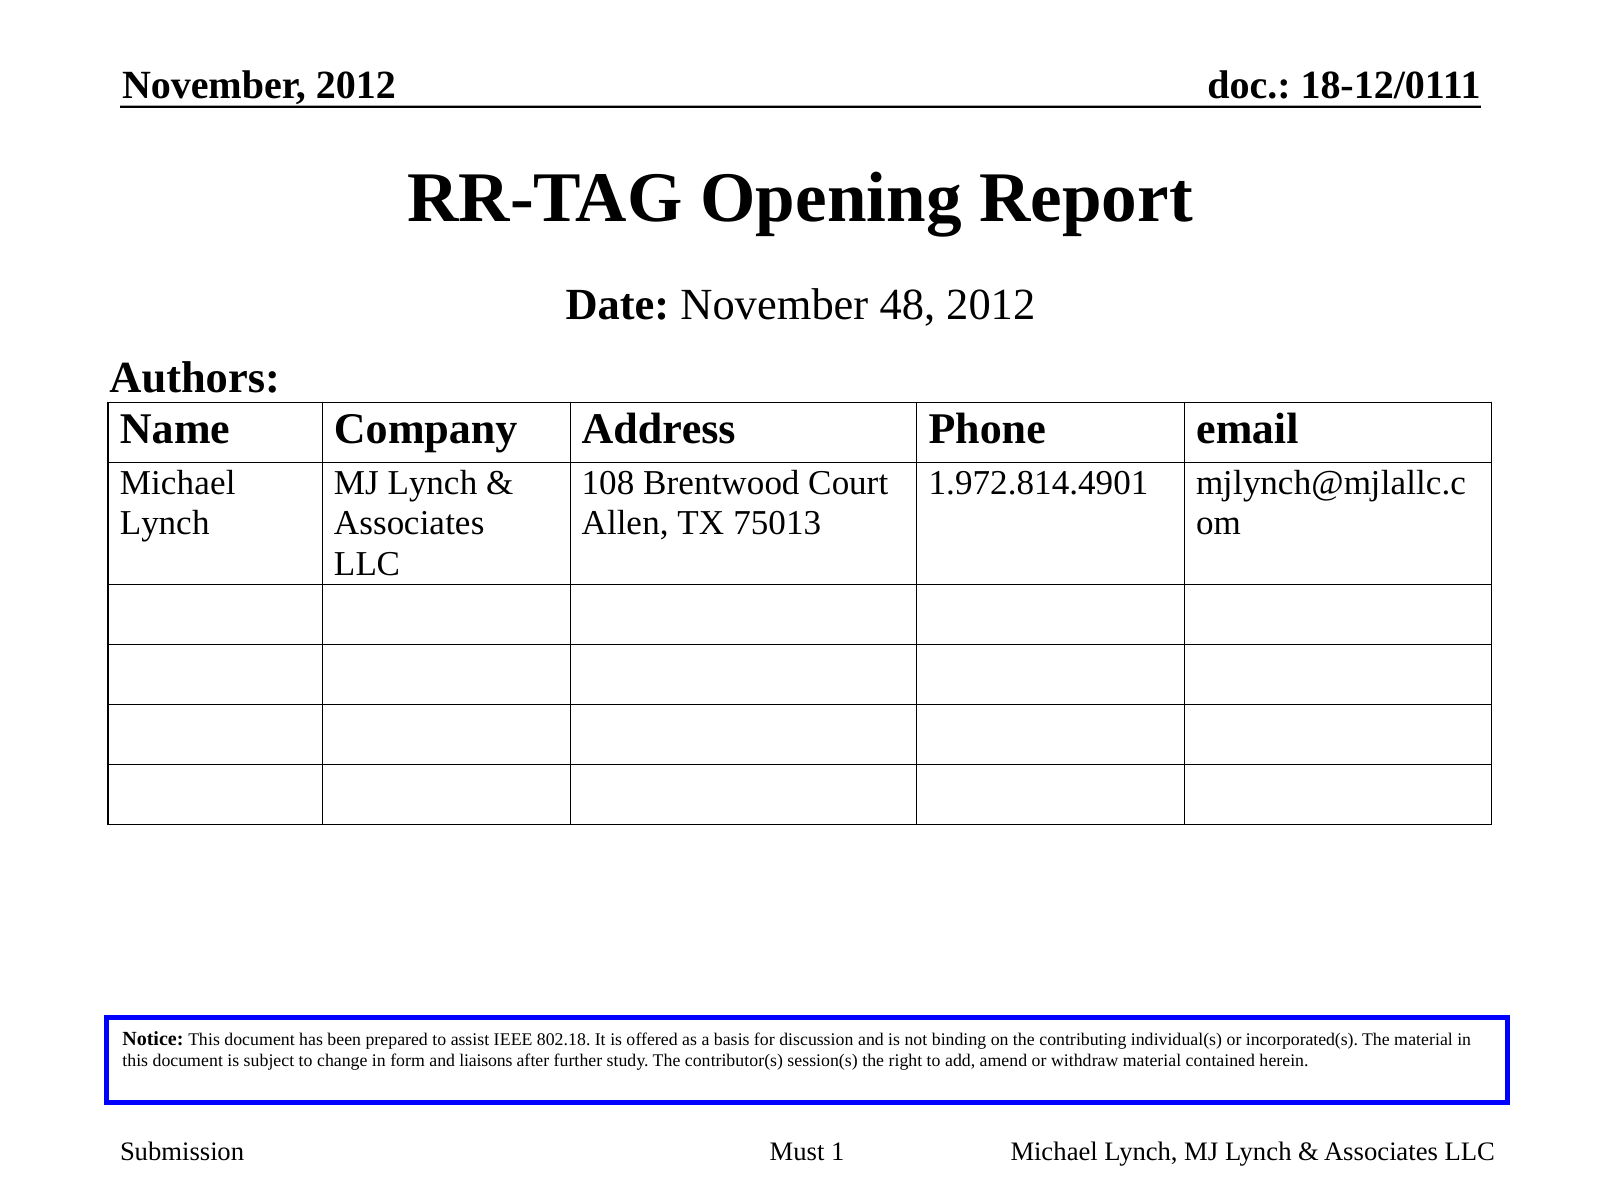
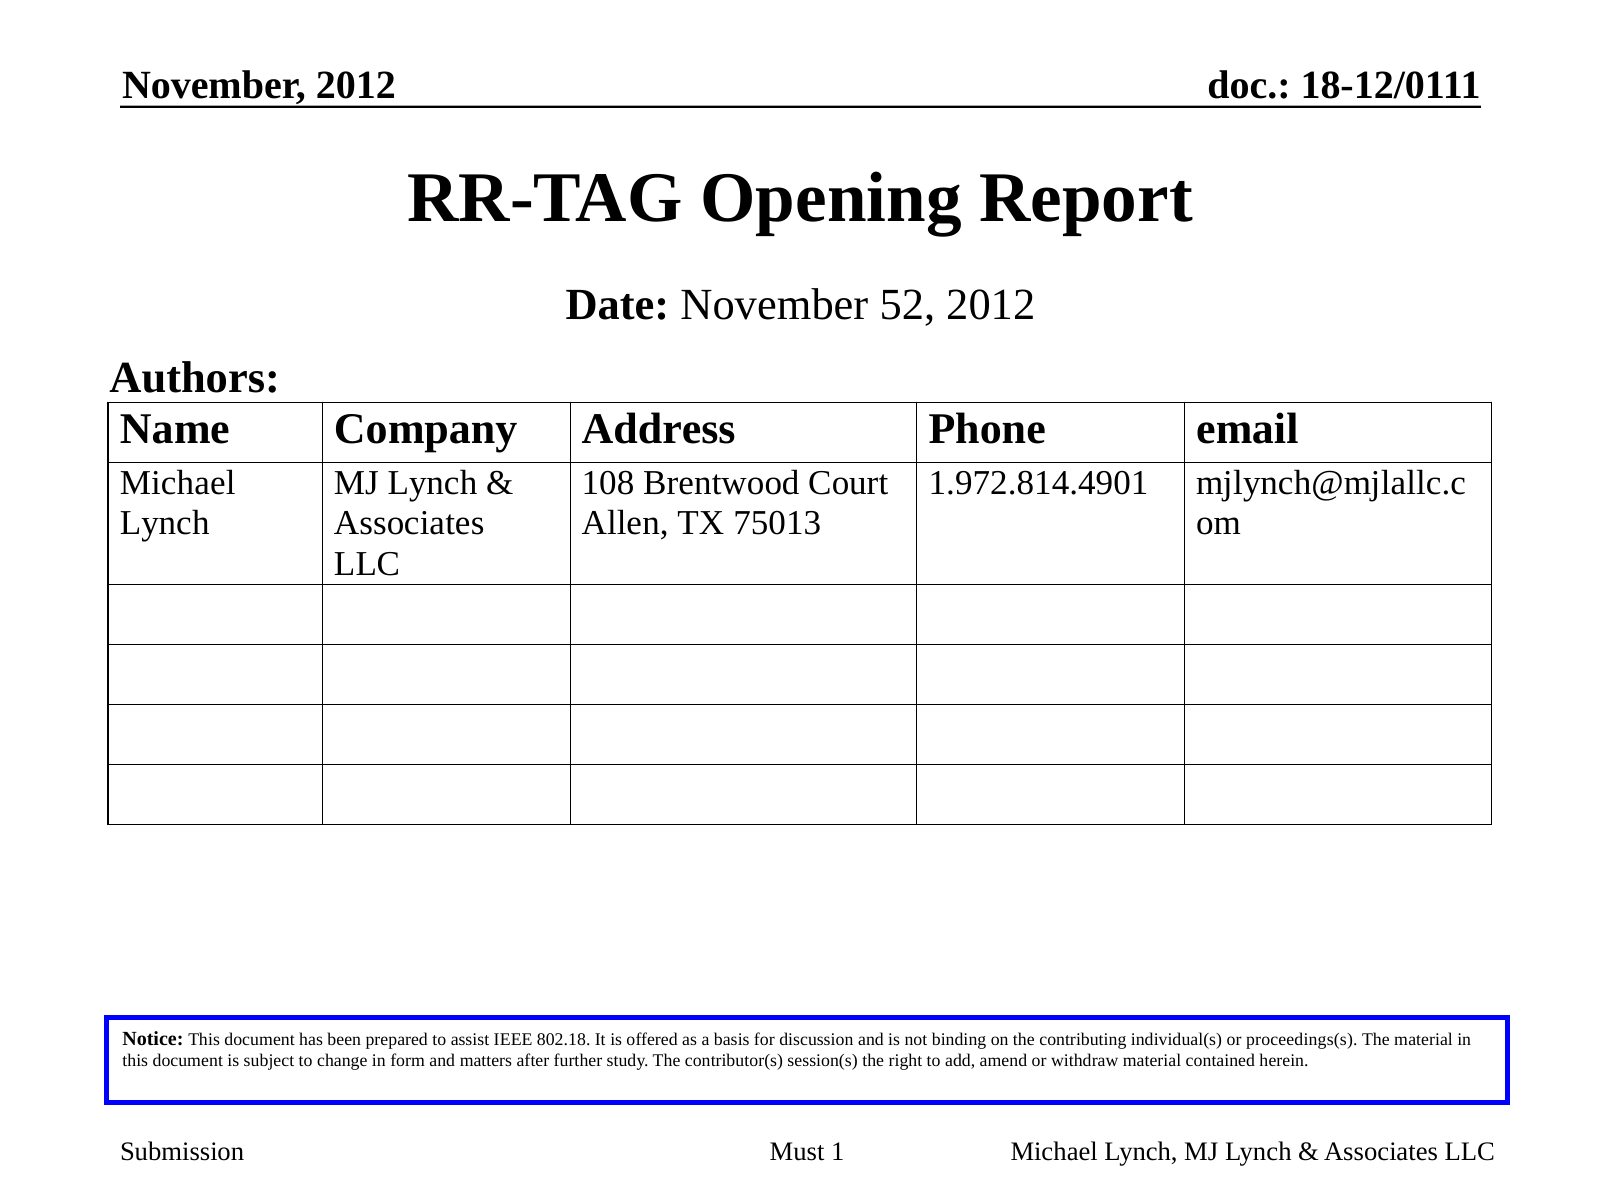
48: 48 -> 52
incorporated(s: incorporated(s -> proceedings(s
liaisons: liaisons -> matters
